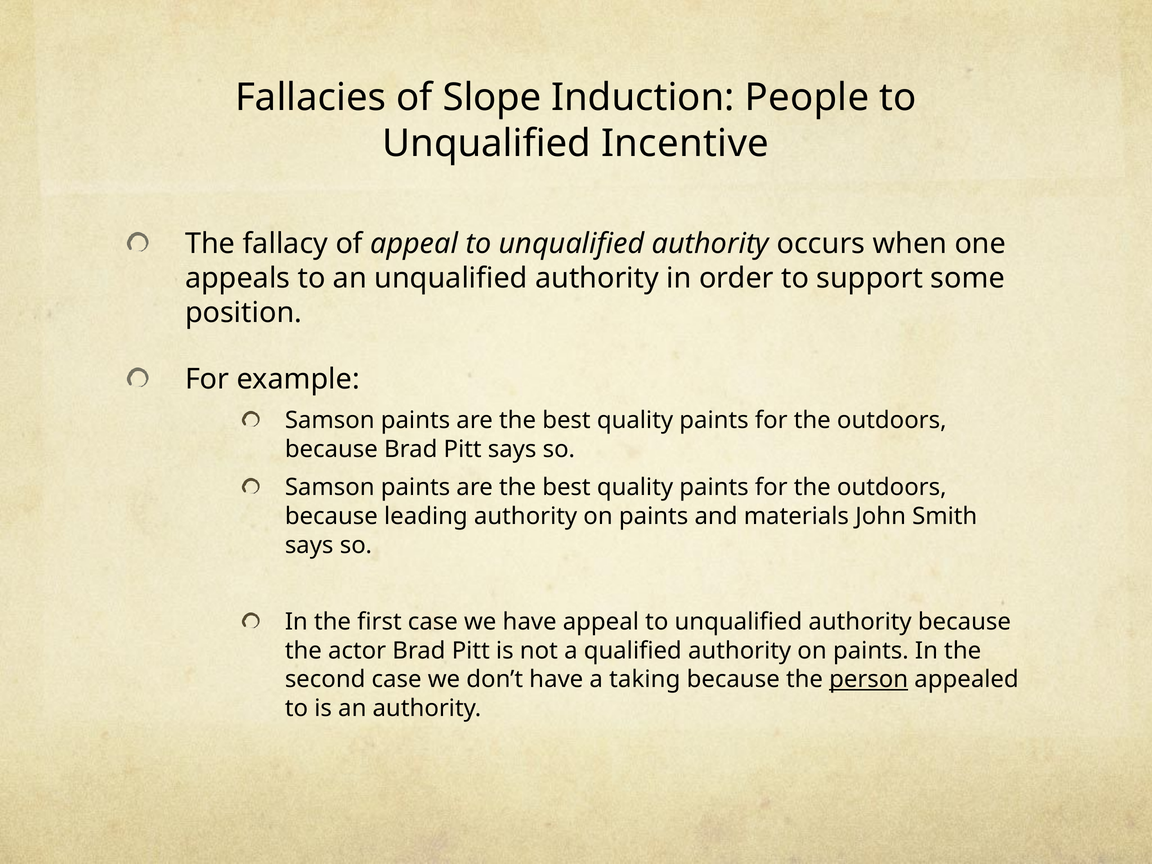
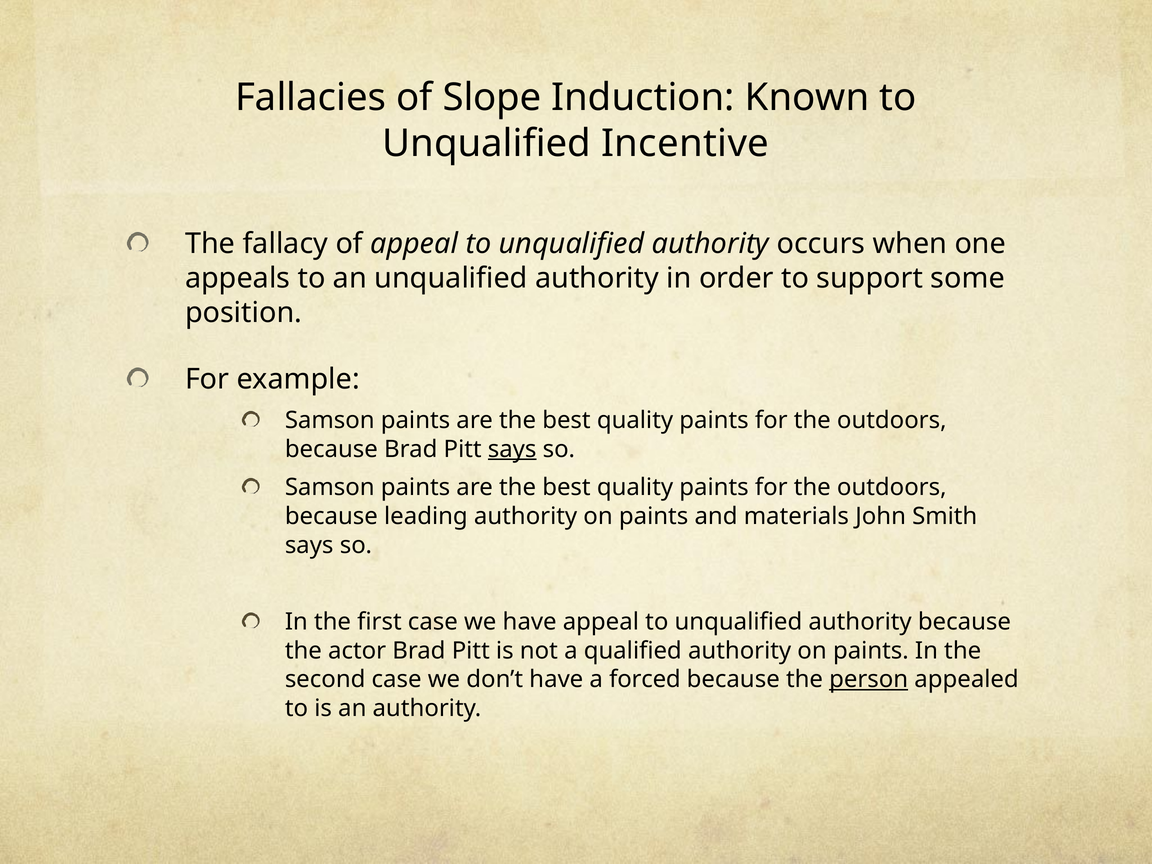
People: People -> Known
says at (512, 449) underline: none -> present
taking: taking -> forced
